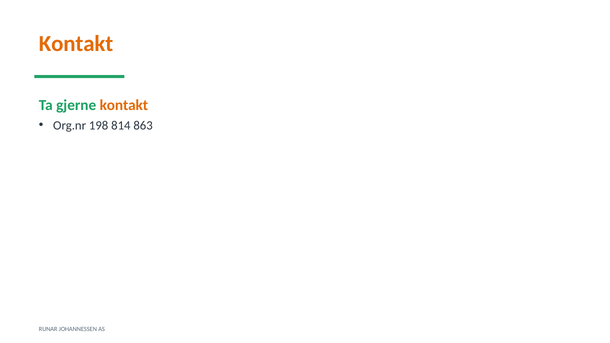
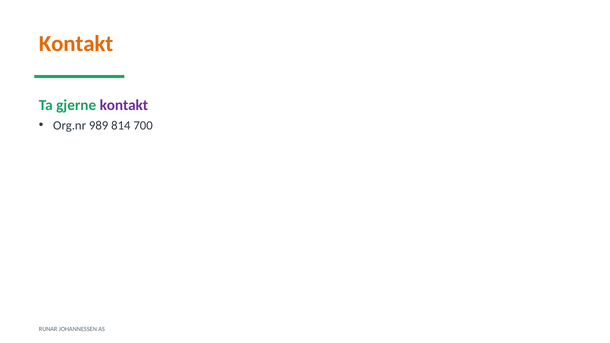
kontakt at (124, 105) colour: orange -> purple
198: 198 -> 989
863: 863 -> 700
